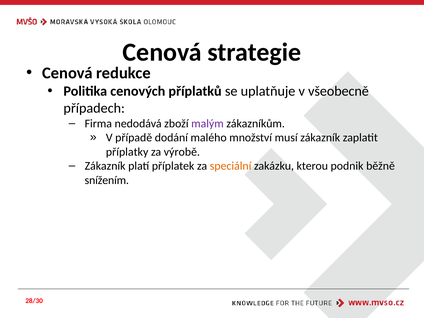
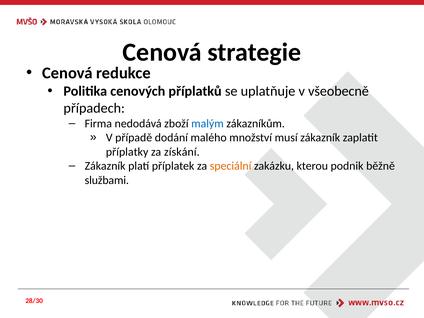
malým colour: purple -> blue
výrobě: výrobě -> získání
snížením: snížením -> službami
